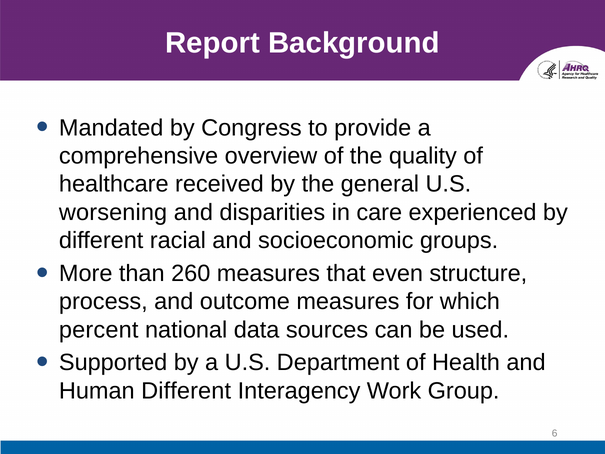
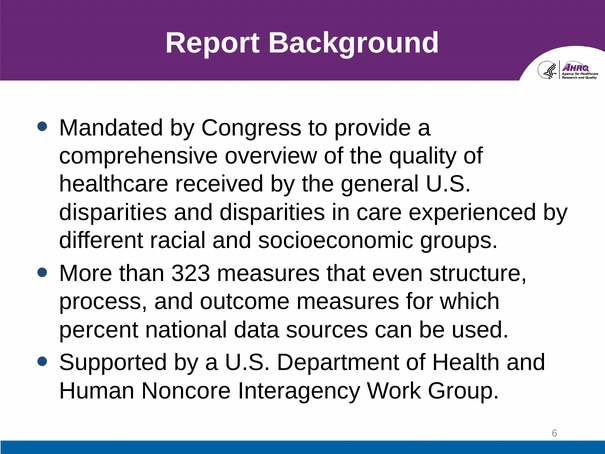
worsening at (113, 212): worsening -> disparities
260: 260 -> 323
Human Different: Different -> Noncore
